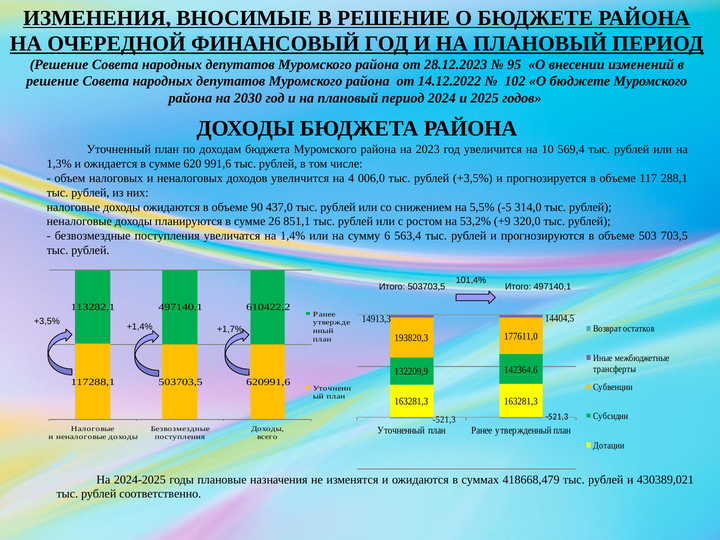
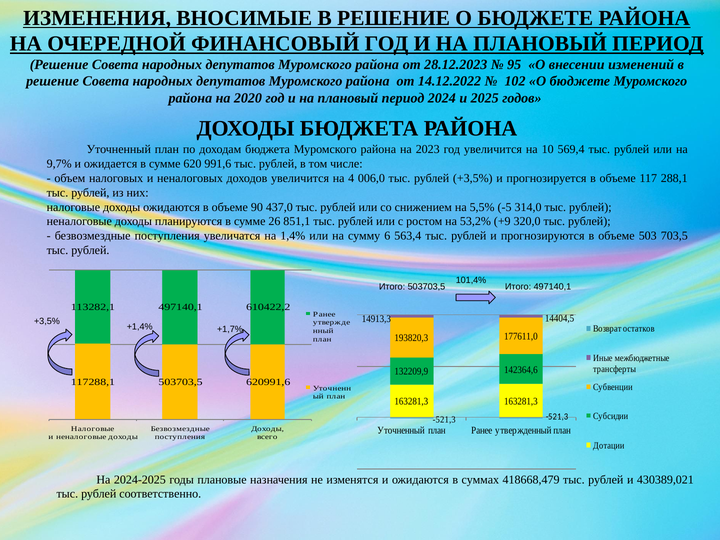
2030: 2030 -> 2020
1,3%: 1,3% -> 9,7%
